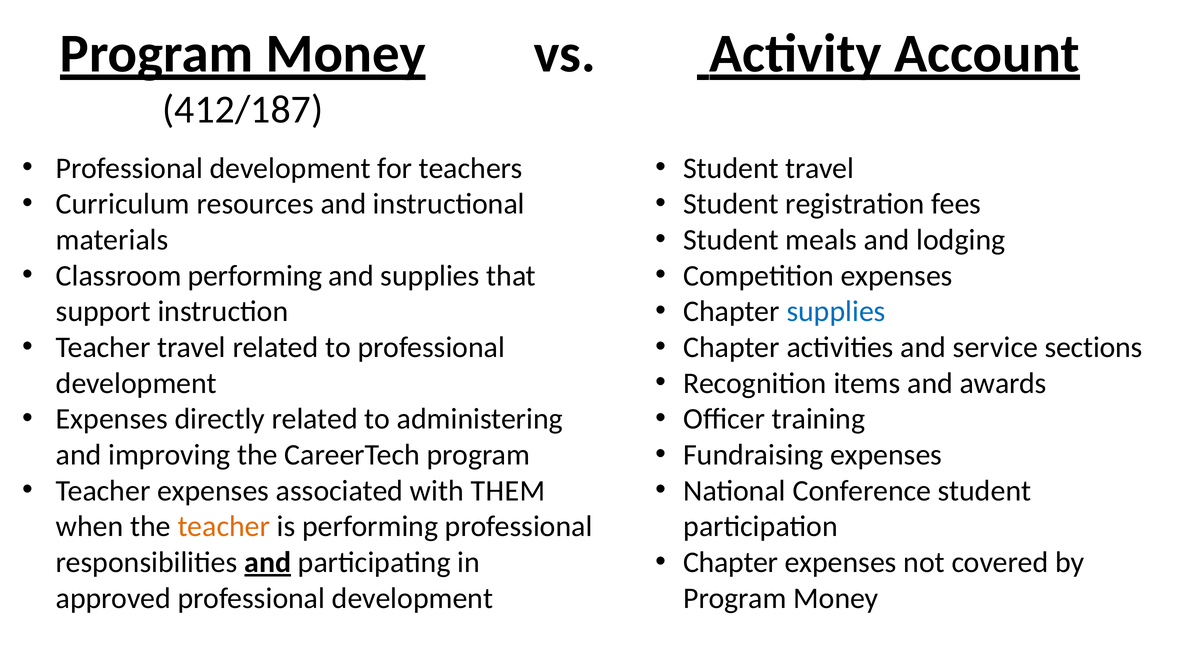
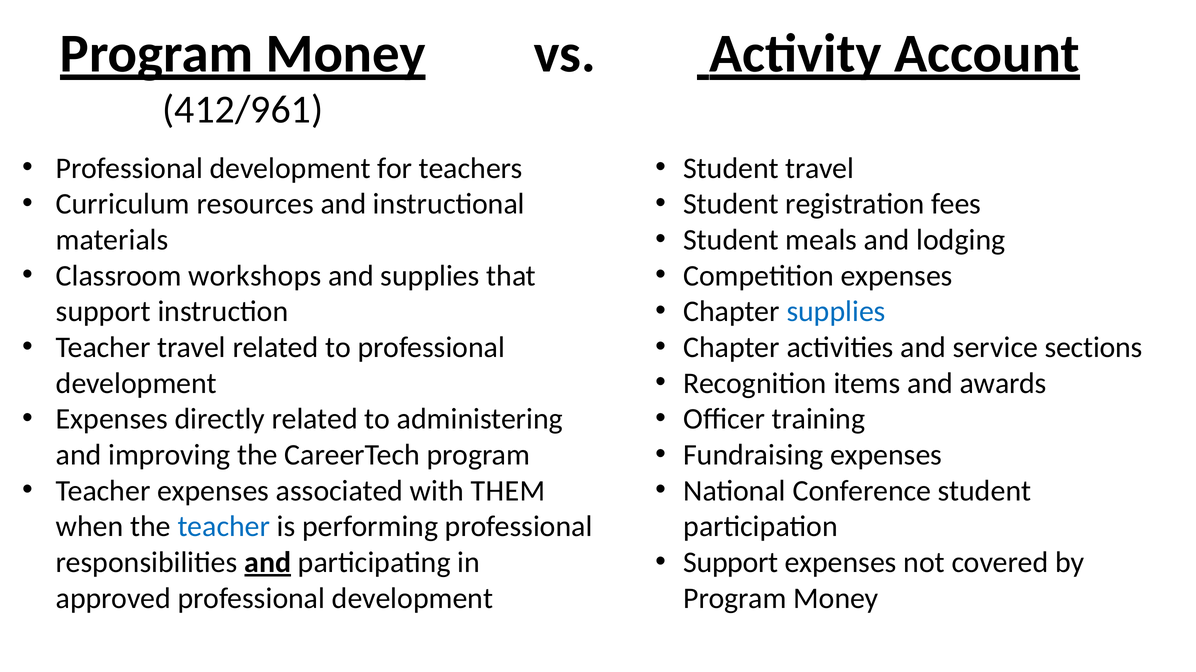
412/187: 412/187 -> 412/961
Classroom performing: performing -> workshops
teacher at (224, 527) colour: orange -> blue
Chapter at (731, 563): Chapter -> Support
